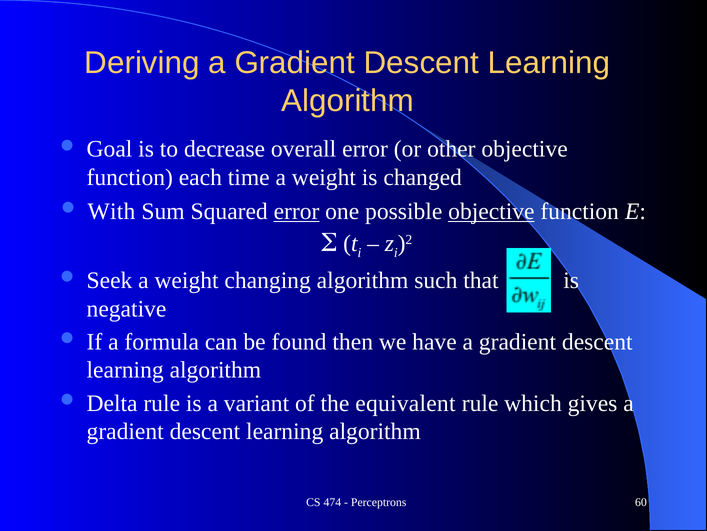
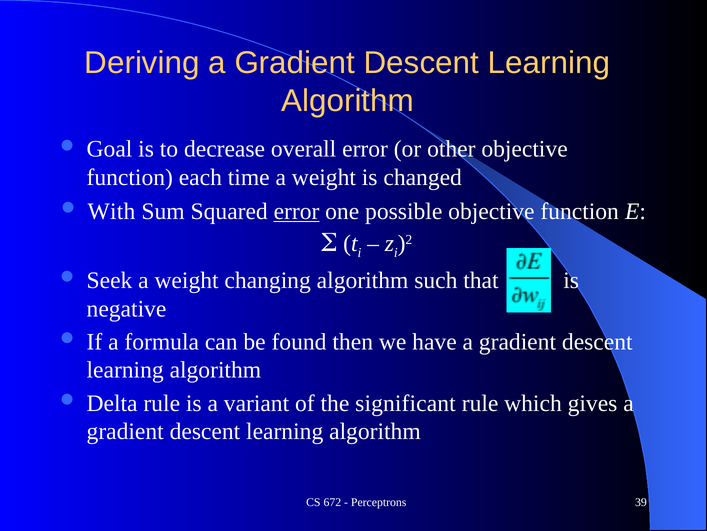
objective at (491, 211) underline: present -> none
equivalent: equivalent -> significant
474: 474 -> 672
60: 60 -> 39
